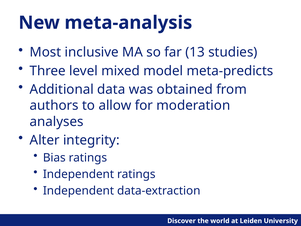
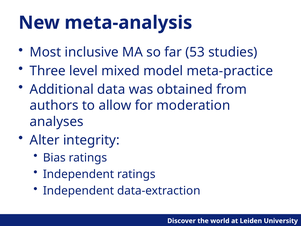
13: 13 -> 53
meta-predicts: meta-predicts -> meta-practice
